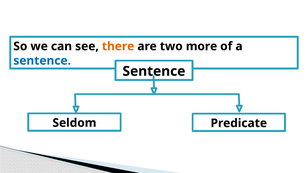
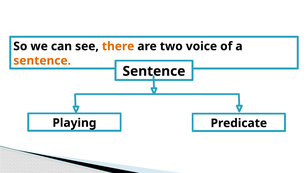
more: more -> voice
sentence at (42, 61) colour: blue -> orange
Seldom: Seldom -> Playing
